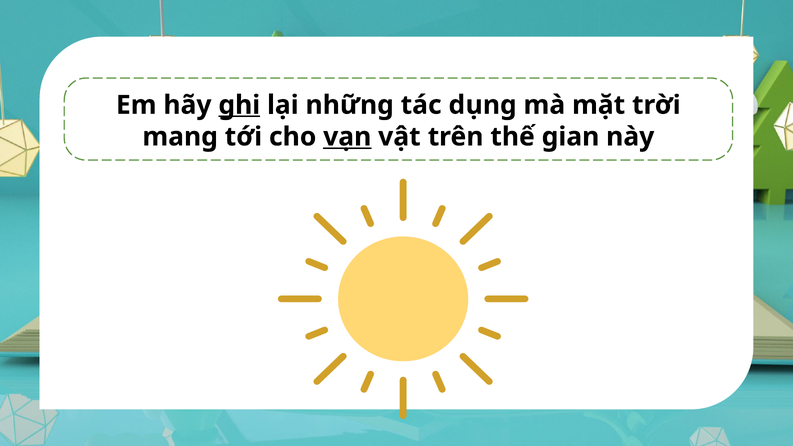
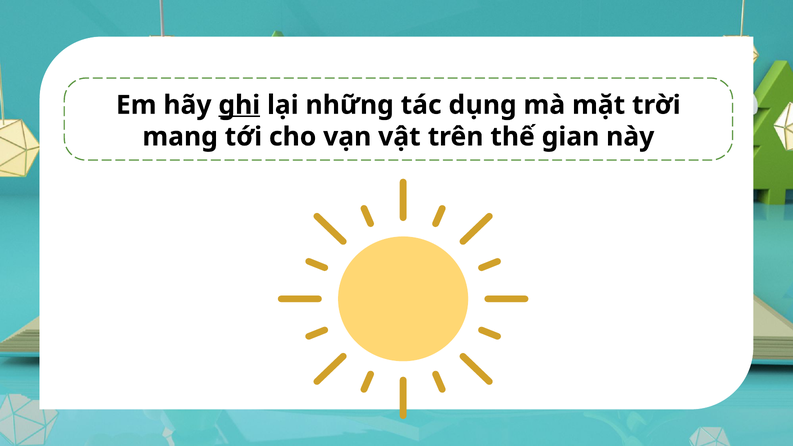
vạn underline: present -> none
